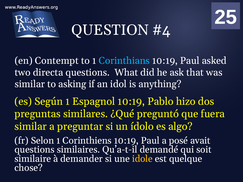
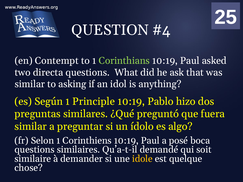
Corinthians colour: light blue -> light green
Espagnol: Espagnol -> Principle
avait: avait -> boca
